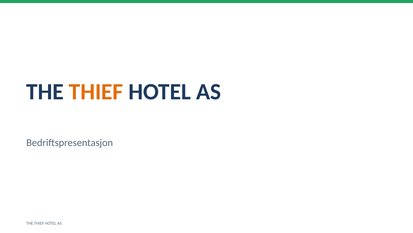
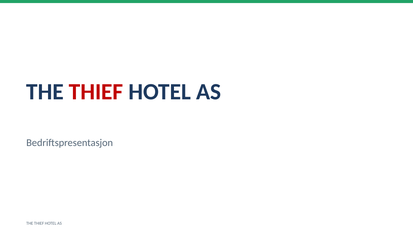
THIEF at (96, 92) colour: orange -> red
